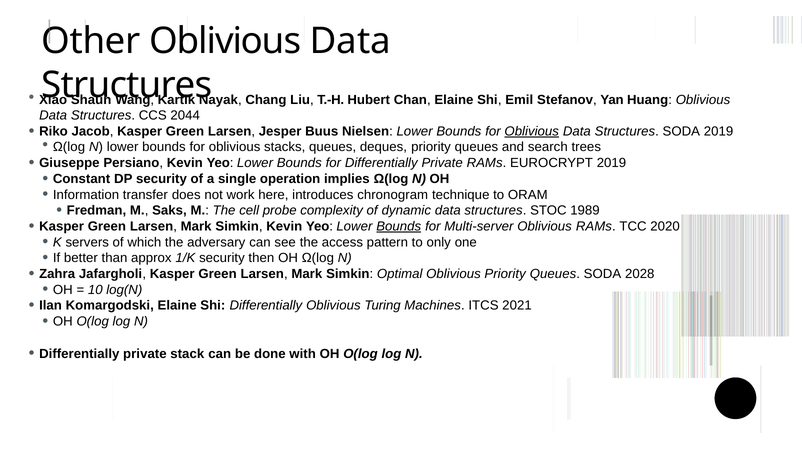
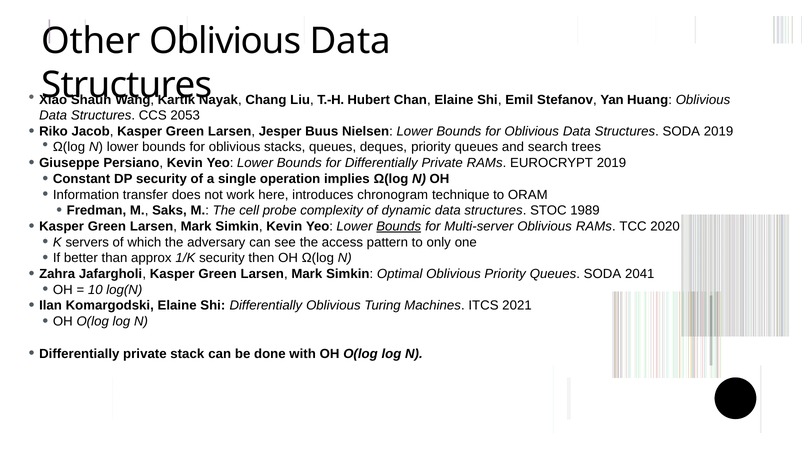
2044: 2044 -> 2053
Oblivious at (532, 131) underline: present -> none
2028: 2028 -> 2041
